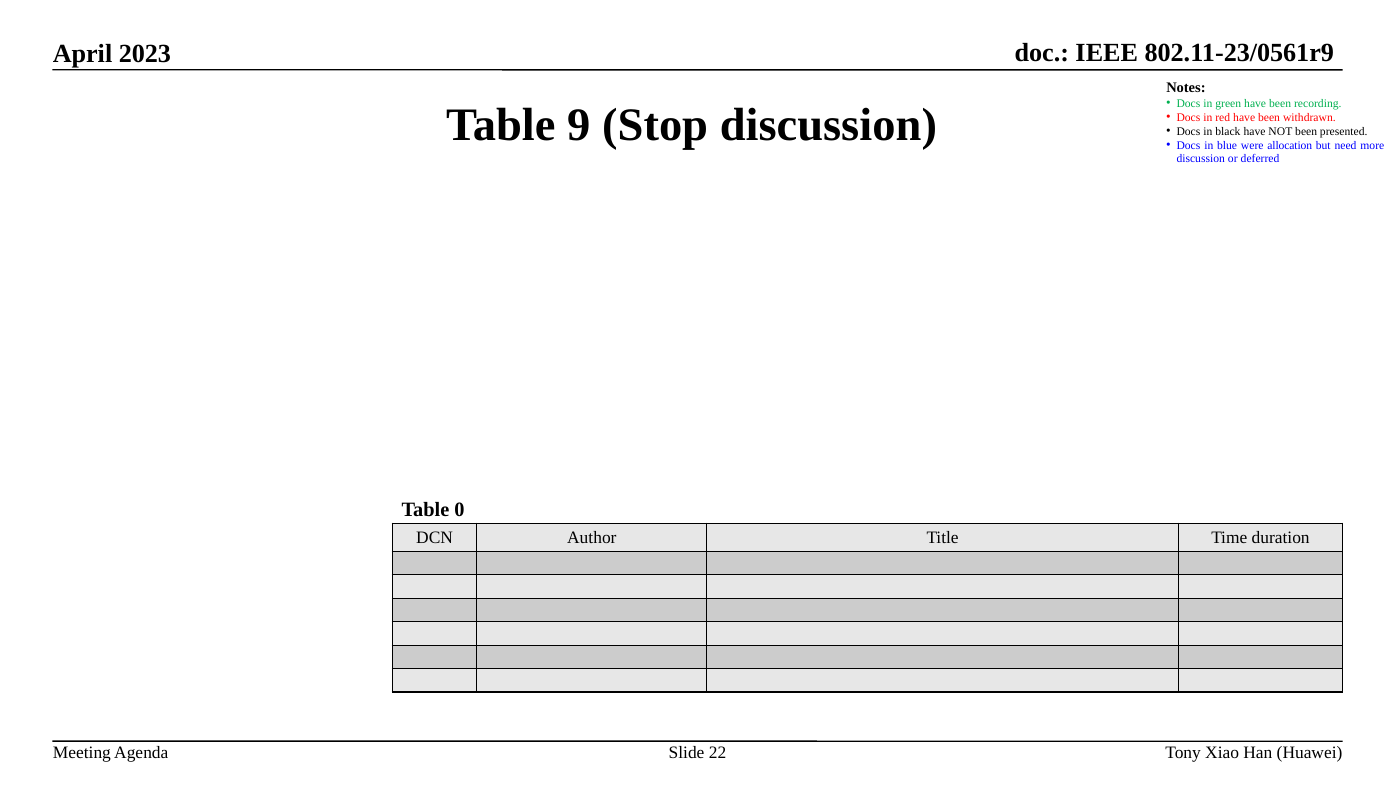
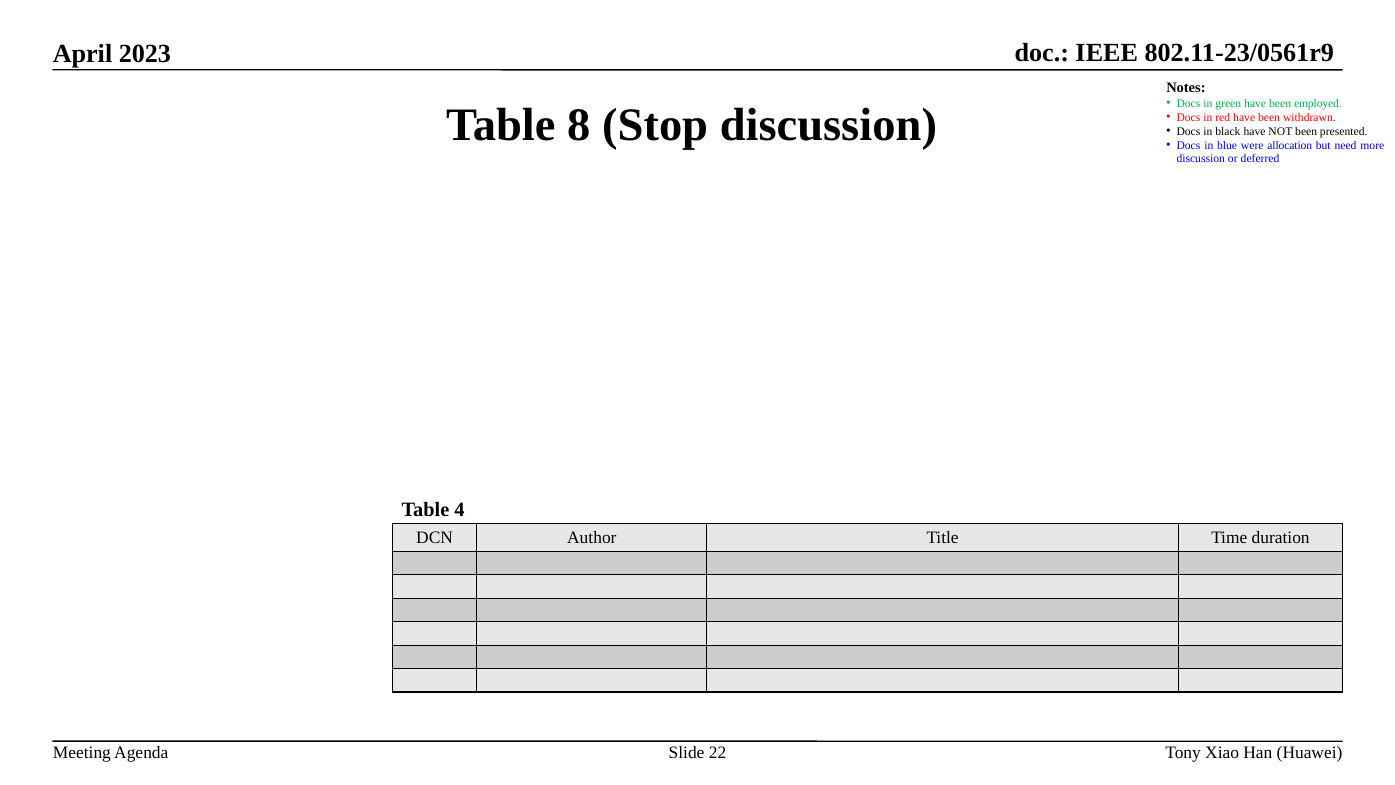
recording: recording -> employed
9: 9 -> 8
0: 0 -> 4
